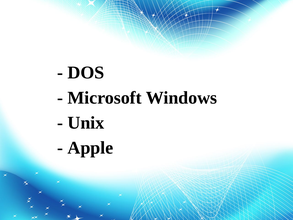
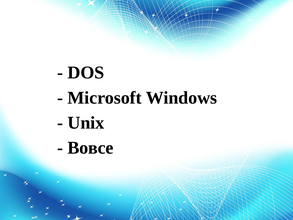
Apple: Apple -> Вовсе
